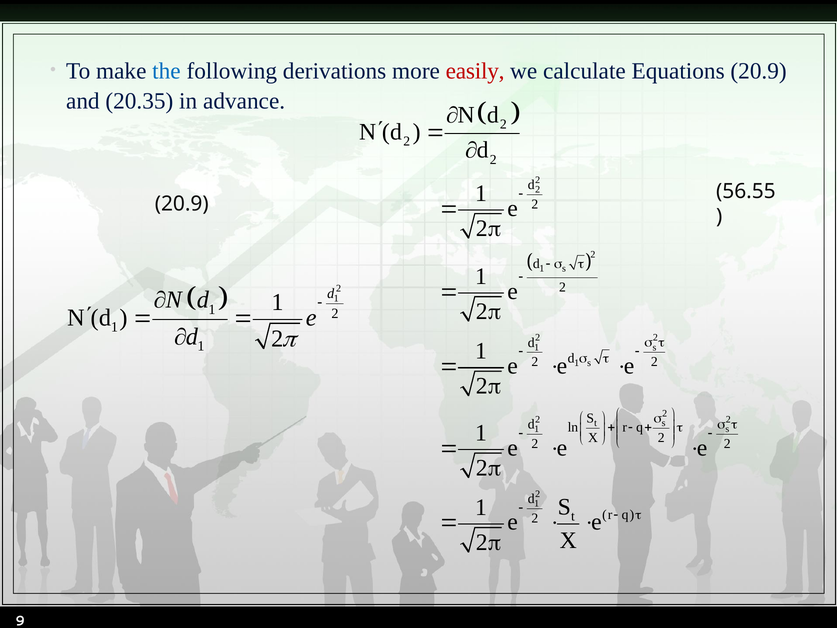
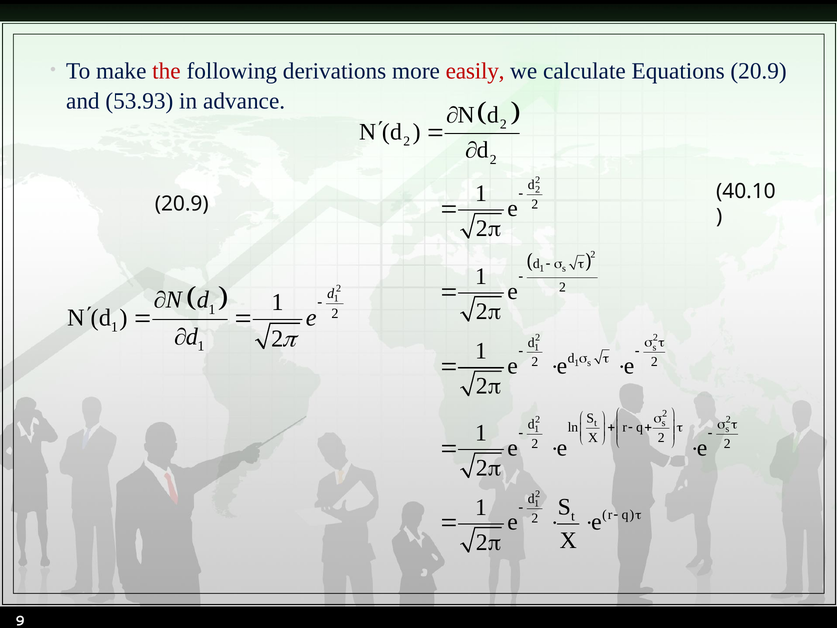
the colour: blue -> red
20.35: 20.35 -> 53.93
56.55: 56.55 -> 40.10
